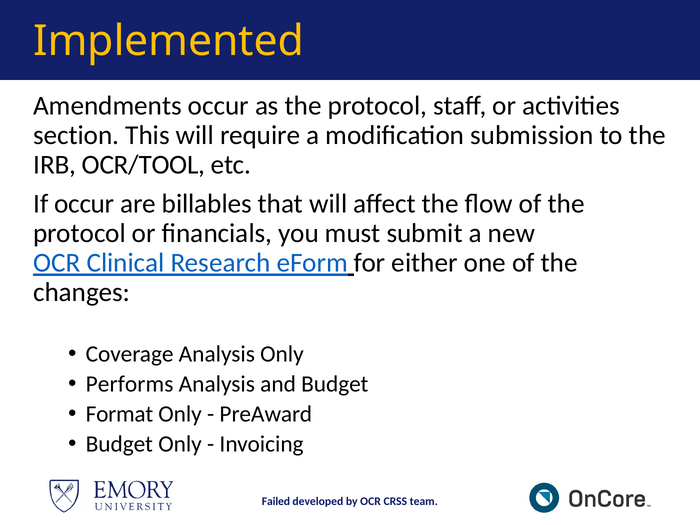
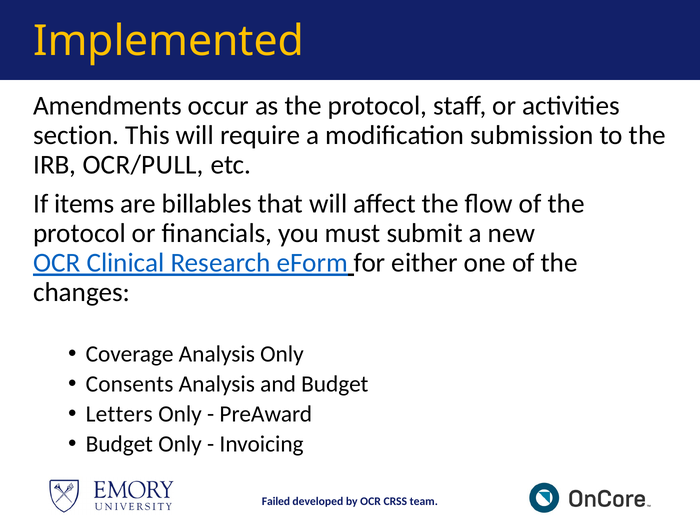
OCR/TOOL: OCR/TOOL -> OCR/PULL
If occur: occur -> items
Performs: Performs -> Consents
Format: Format -> Letters
